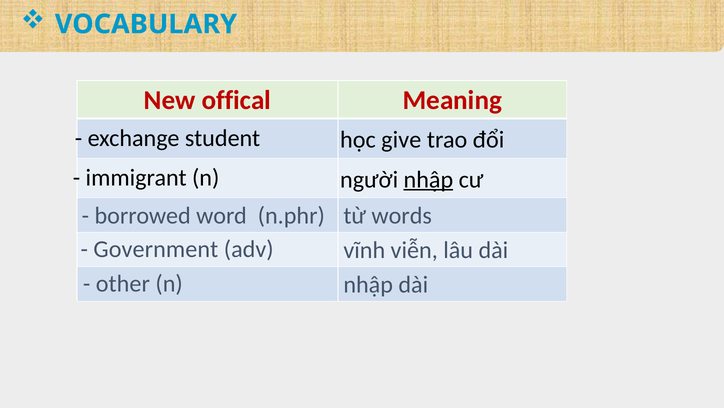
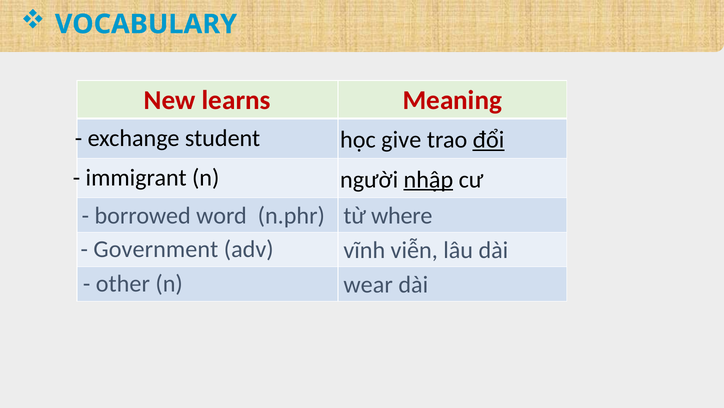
offical: offical -> learns
đổi underline: none -> present
words: words -> where
nhập at (368, 284): nhập -> wear
